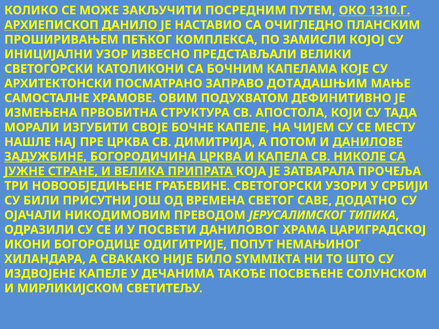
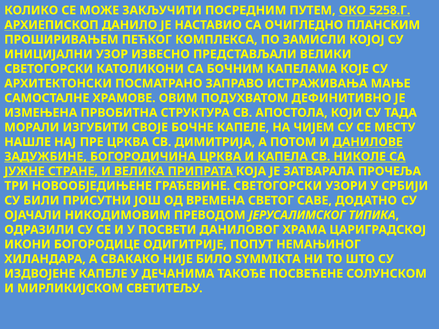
1310.Г: 1310.Г -> 5258.Г
ДОТАДАШЊИМ: ДОТАДАШЊИМ -> ИСТРАЖИВАЊА
